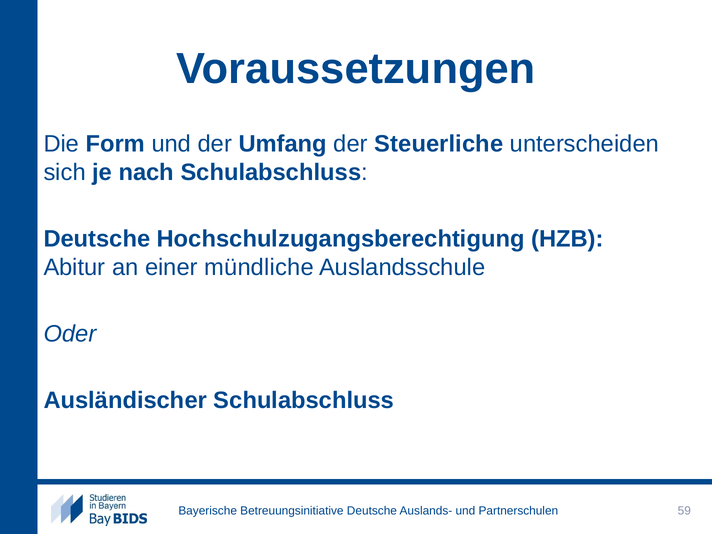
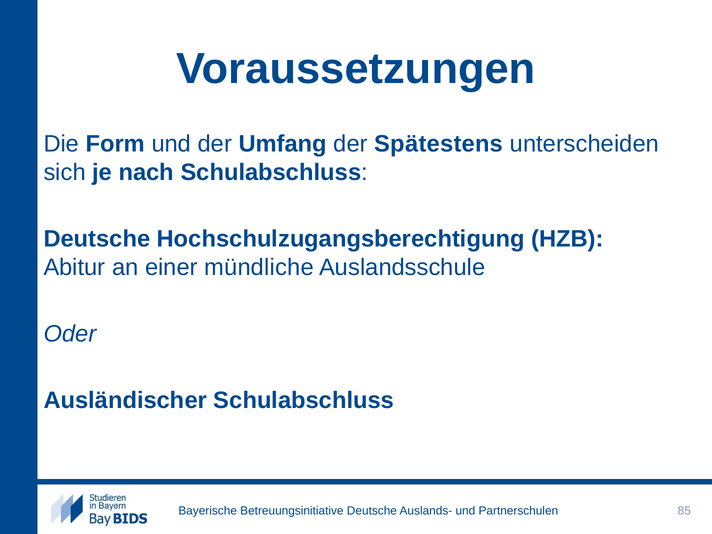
Steuerliche: Steuerliche -> Spätestens
59: 59 -> 85
